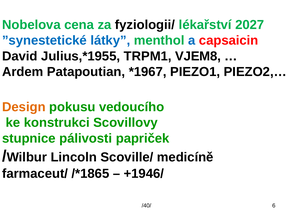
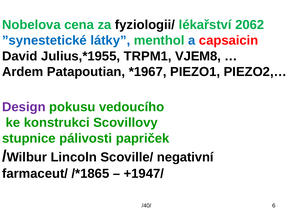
2027: 2027 -> 2062
Design colour: orange -> purple
medicíně: medicíně -> negativní
+1946/: +1946/ -> +1947/
